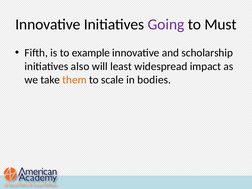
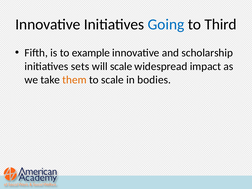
Going colour: purple -> blue
Must: Must -> Third
also: also -> sets
will least: least -> scale
